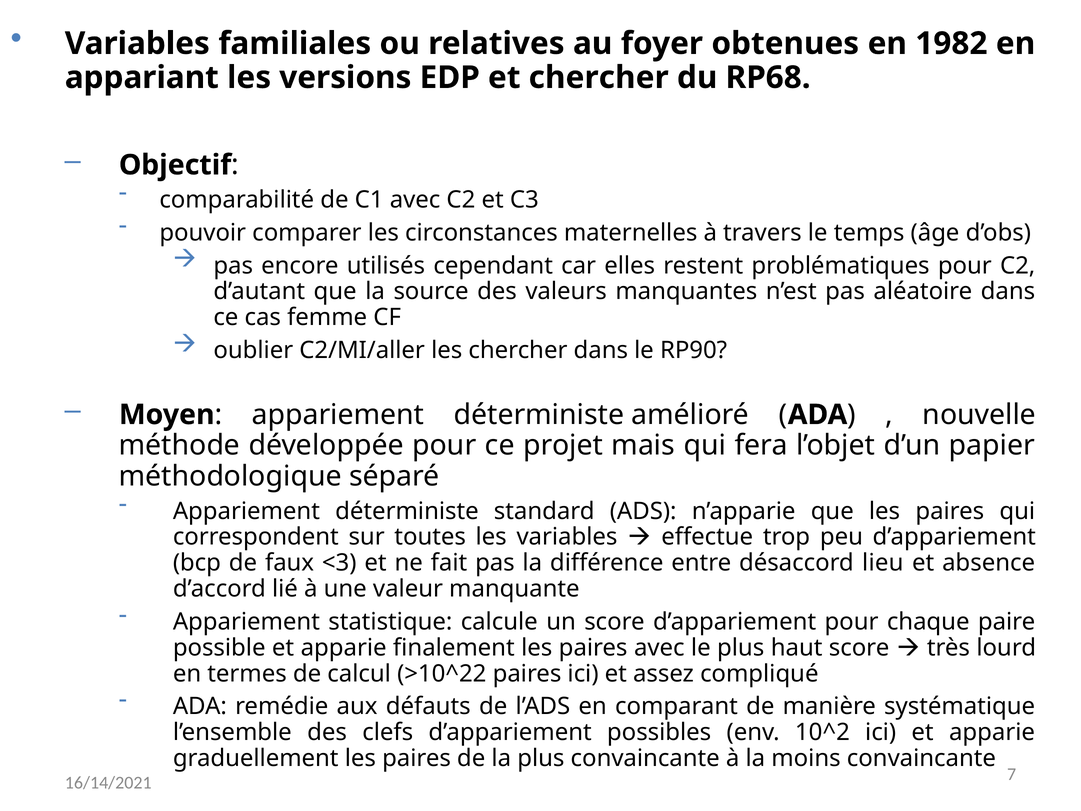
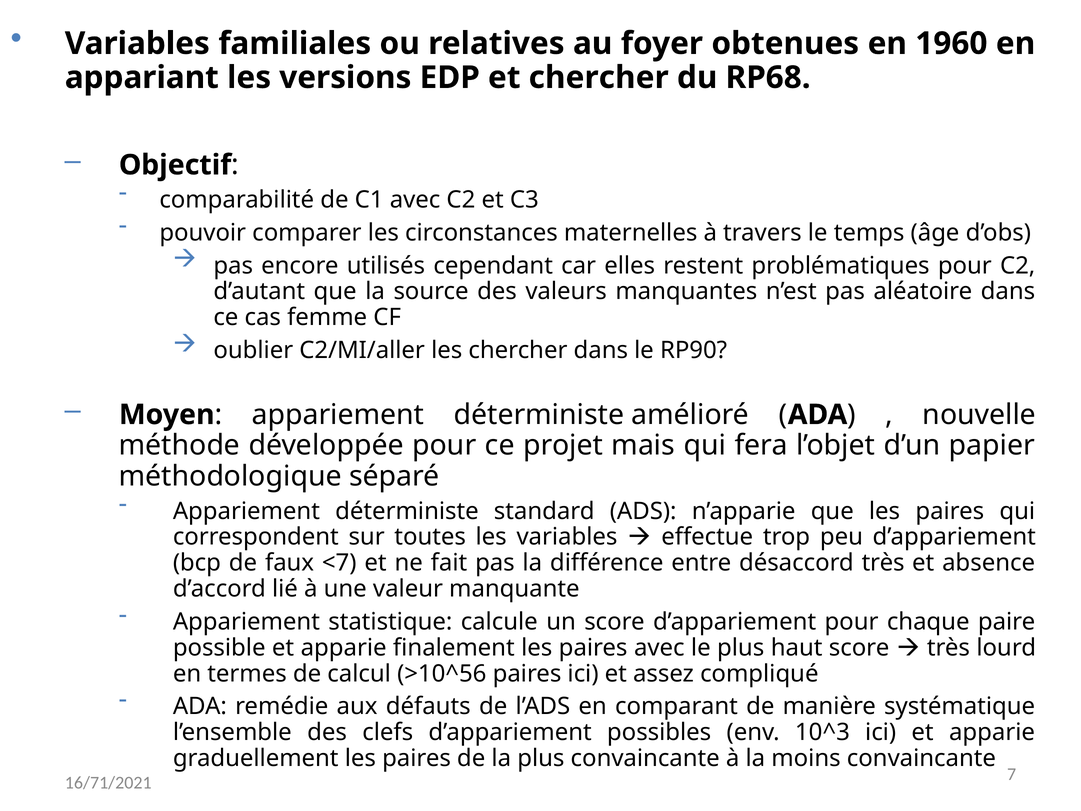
1982: 1982 -> 1960
<3: <3 -> <7
désaccord lieu: lieu -> très
>10^22: >10^22 -> >10^56
10^2: 10^2 -> 10^3
16/14/2021: 16/14/2021 -> 16/71/2021
